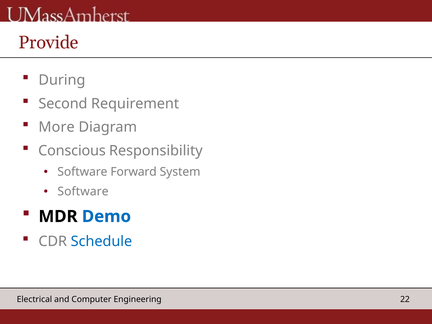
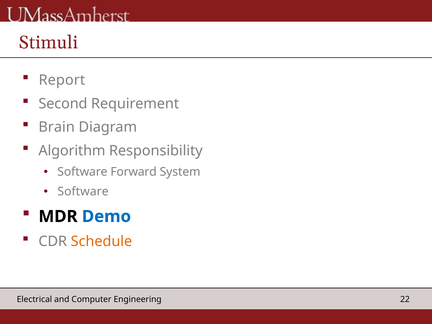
Provide: Provide -> Stimuli
During: During -> Report
More: More -> Brain
Conscious: Conscious -> Algorithm
Schedule colour: blue -> orange
